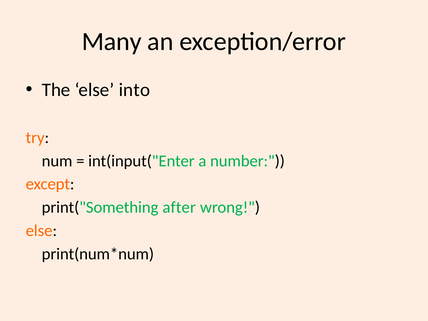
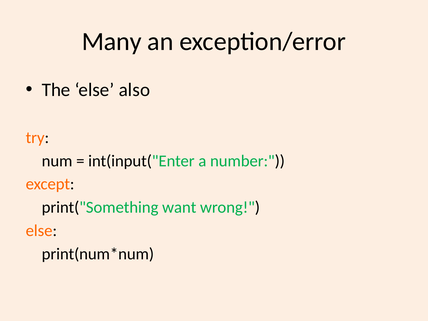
into: into -> also
after: after -> want
